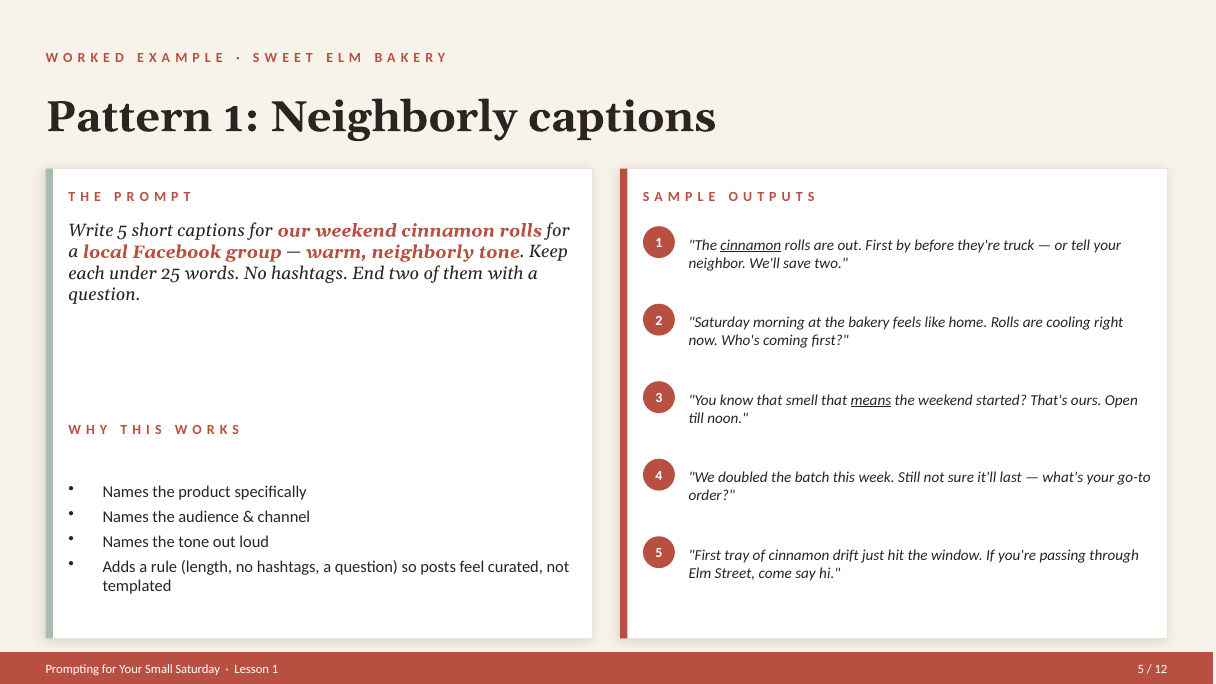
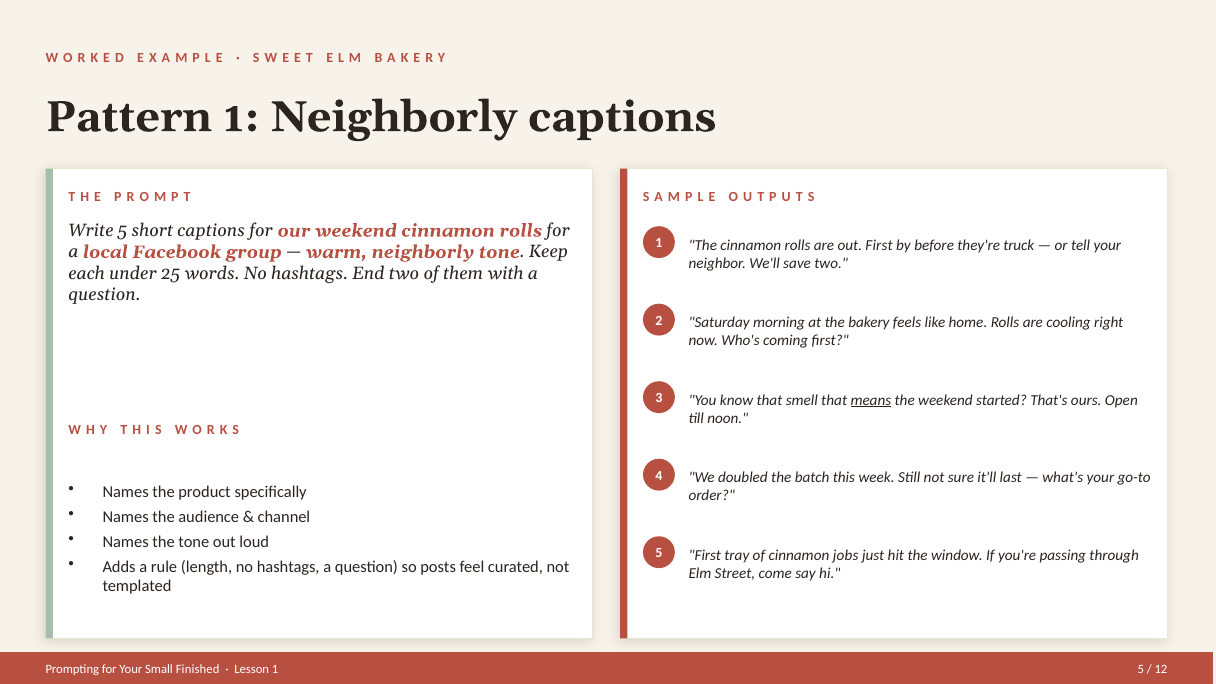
cinnamon at (751, 245) underline: present -> none
drift: drift -> jobs
Small Saturday: Saturday -> Finished
